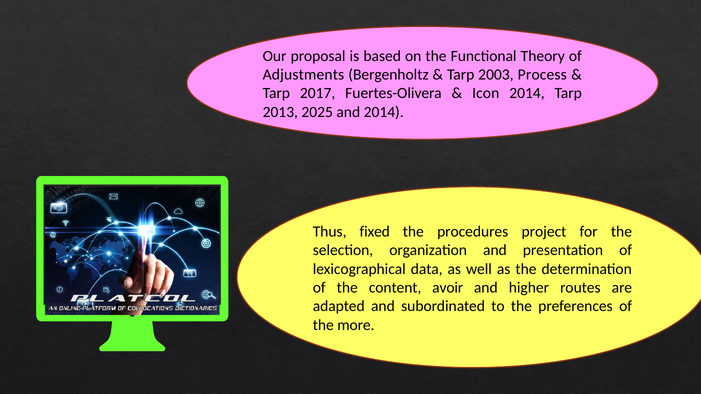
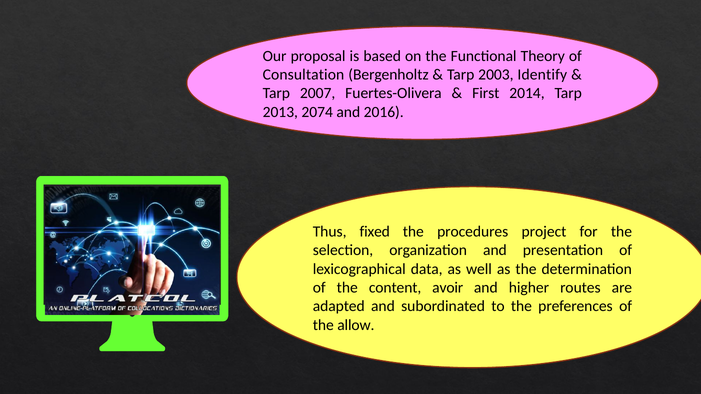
Adjustments: Adjustments -> Consultation
Process: Process -> Identify
2017: 2017 -> 2007
Icon: Icon -> First
2025: 2025 -> 2074
and 2014: 2014 -> 2016
more: more -> allow
